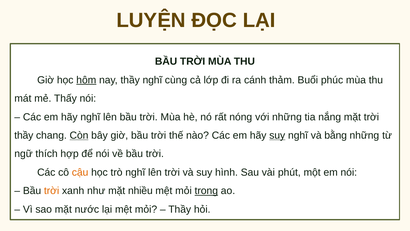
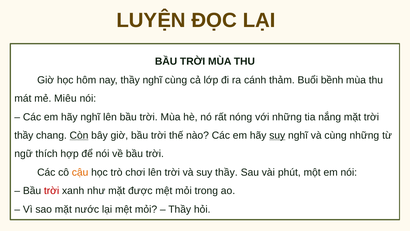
hôm underline: present -> none
phúc: phúc -> bềnh
Thấy: Thấy -> Miêu
và bằng: bằng -> cùng
trò nghĩ: nghĩ -> chơi
suy hình: hình -> thầy
trời at (52, 191) colour: orange -> red
nhiều: nhiều -> được
trong underline: present -> none
